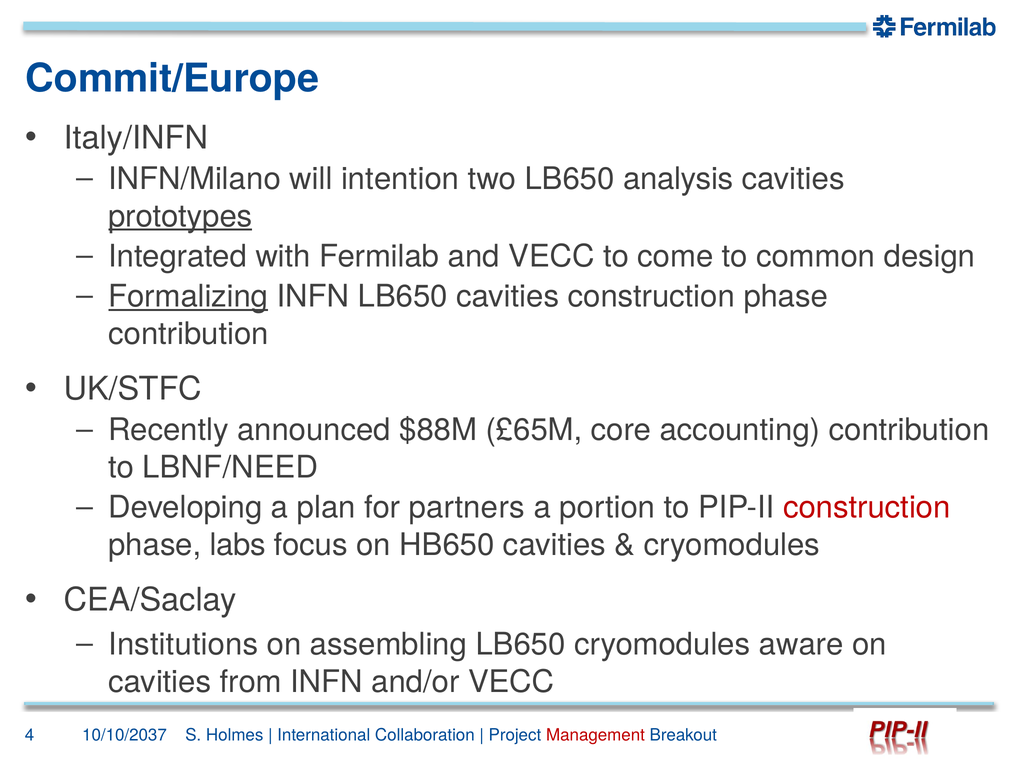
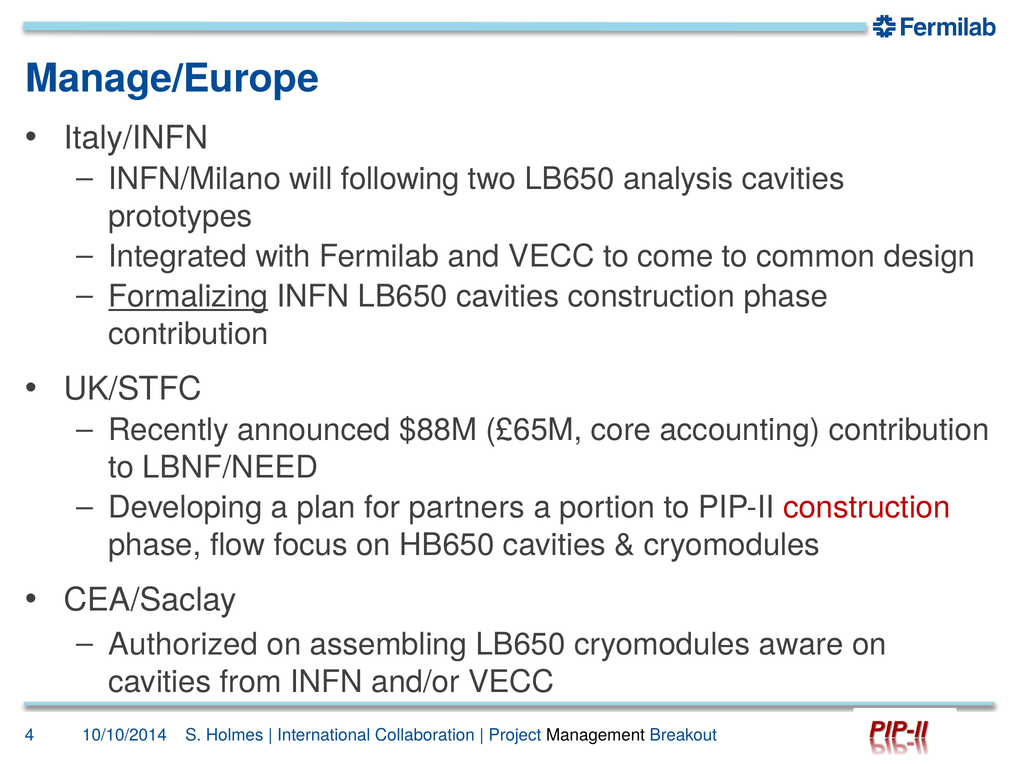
Commit/Europe: Commit/Europe -> Manage/Europe
intention: intention -> following
prototypes underline: present -> none
labs: labs -> flow
Institutions: Institutions -> Authorized
10/10/2037: 10/10/2037 -> 10/10/2014
Management colour: red -> black
